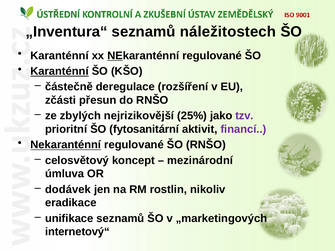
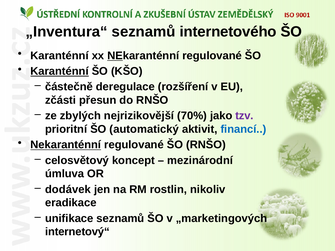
náležitostech: náležitostech -> internetového
25%: 25% -> 70%
fytosanitární: fytosanitární -> automatický
financí colour: purple -> blue
